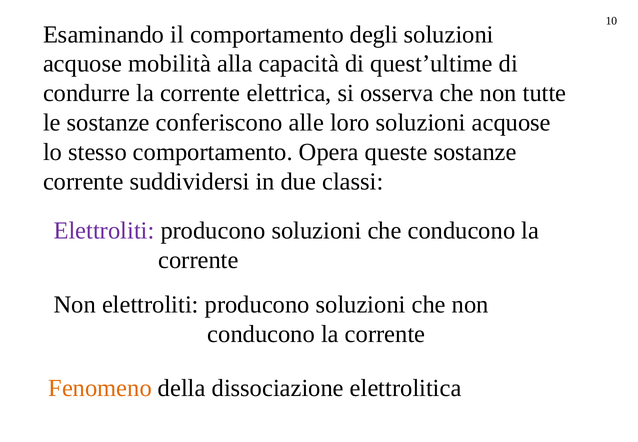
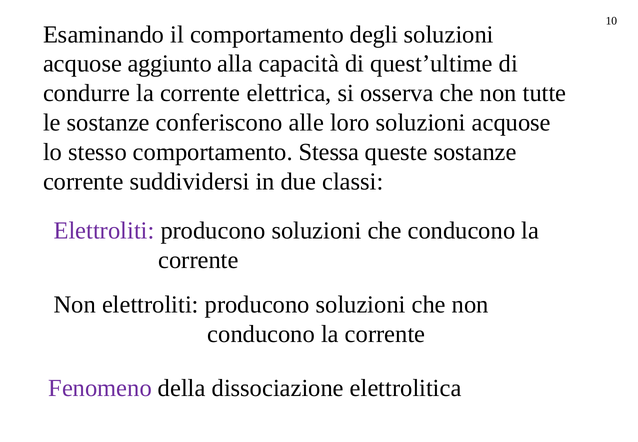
mobilità: mobilità -> aggiunto
Opera: Opera -> Stessa
Fenomeno colour: orange -> purple
